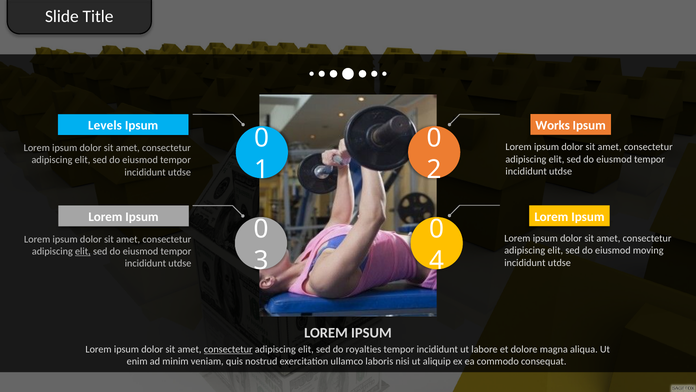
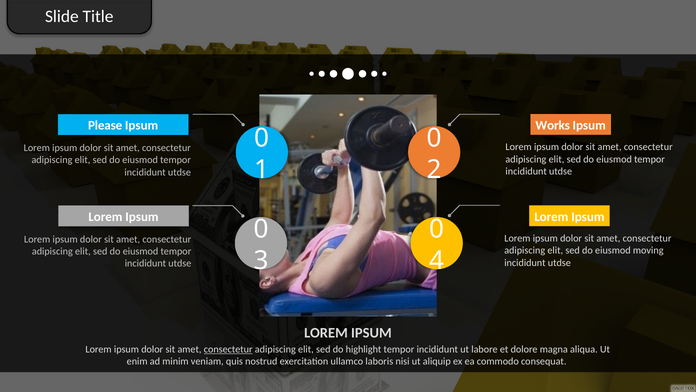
Levels: Levels -> Please
elit at (83, 251) underline: present -> none
royalties: royalties -> highlight
